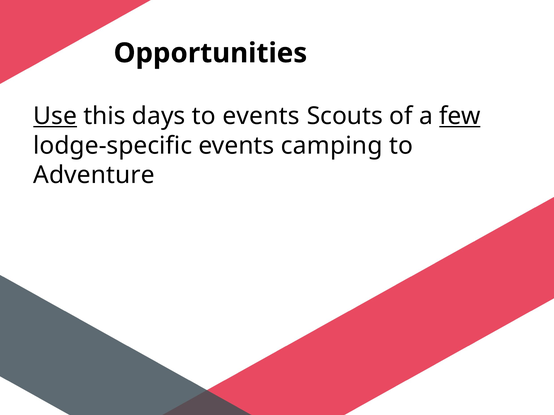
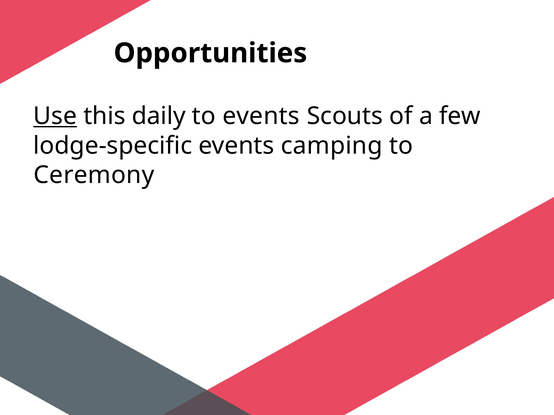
days: days -> daily
few underline: present -> none
Adventure: Adventure -> Ceremony
